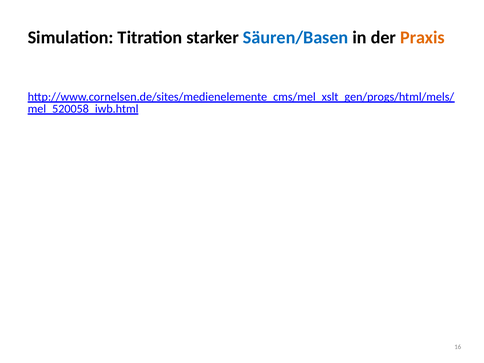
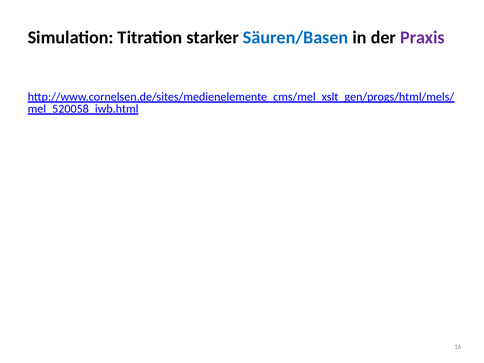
Praxis colour: orange -> purple
